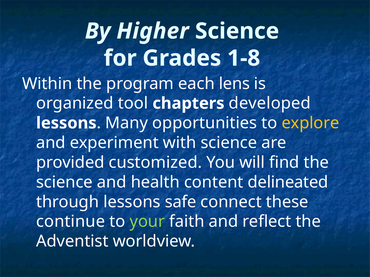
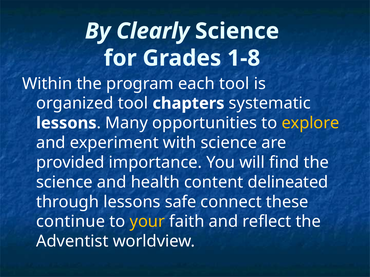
Higher: Higher -> Clearly
each lens: lens -> tool
developed: developed -> systematic
customized: customized -> importance
your colour: light green -> yellow
